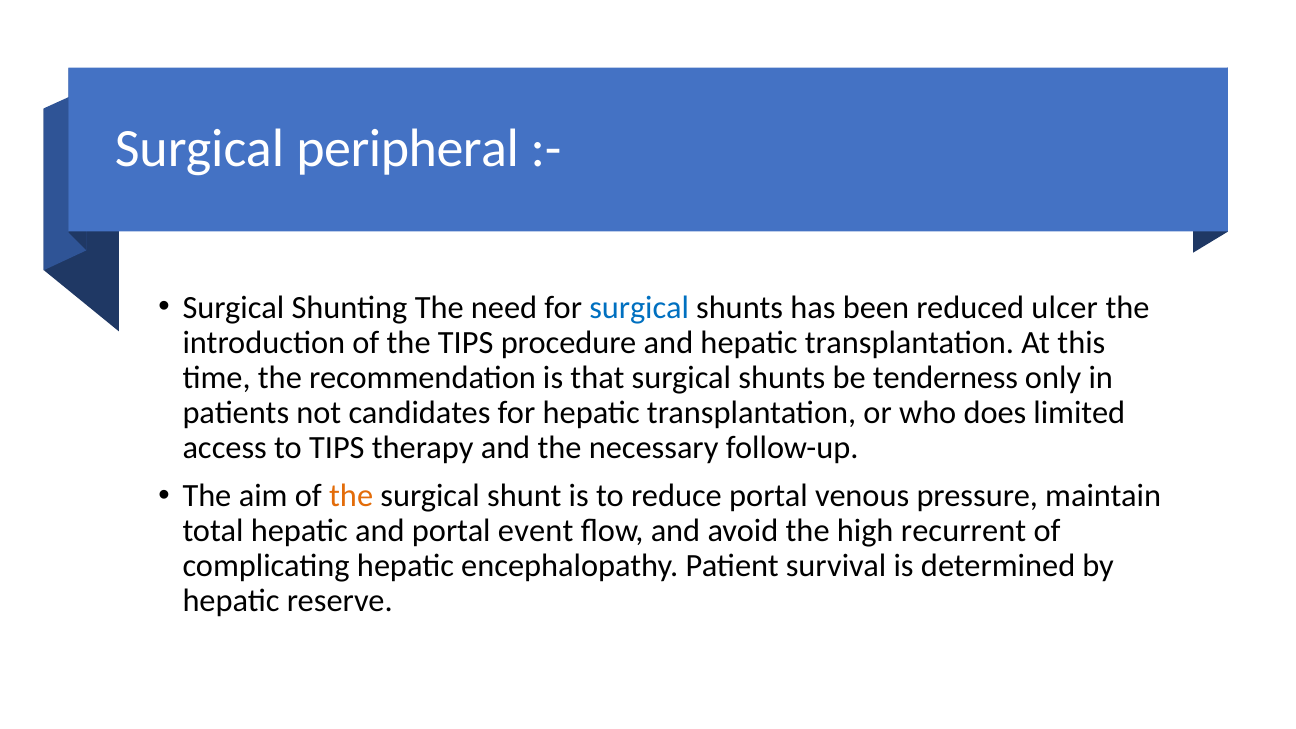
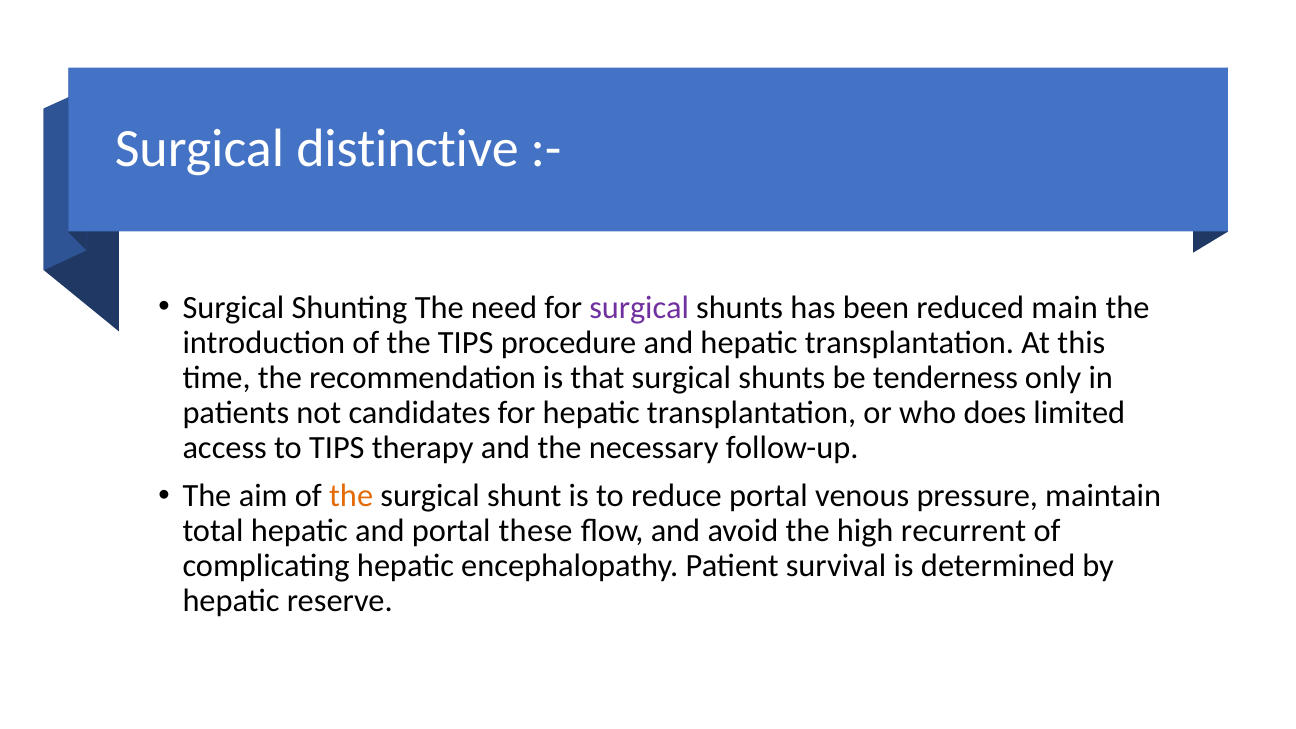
peripheral: peripheral -> distinctive
surgical at (639, 307) colour: blue -> purple
ulcer: ulcer -> main
event: event -> these
